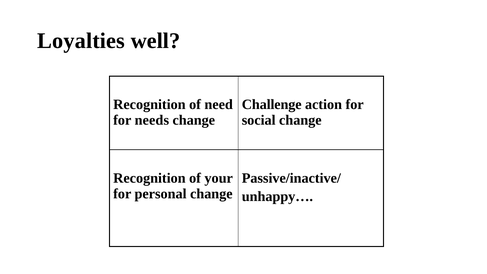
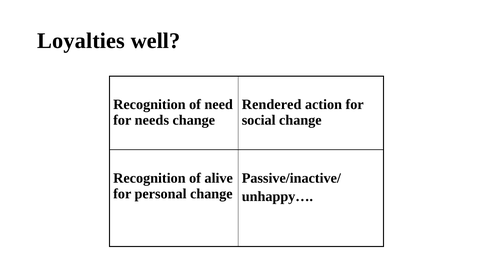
Challenge: Challenge -> Rendered
your: your -> alive
